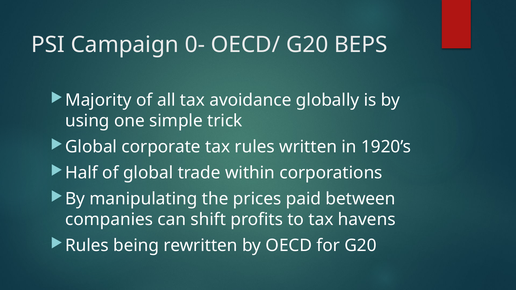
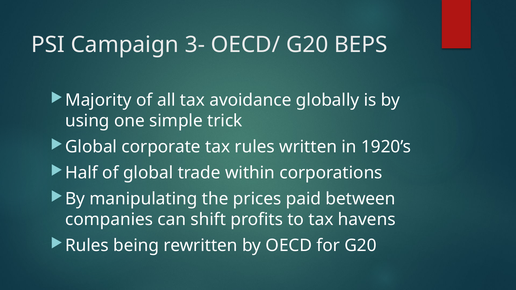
0-: 0- -> 3-
